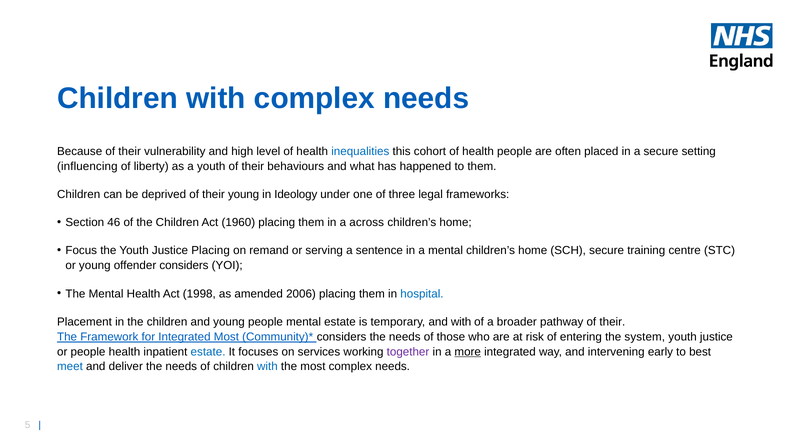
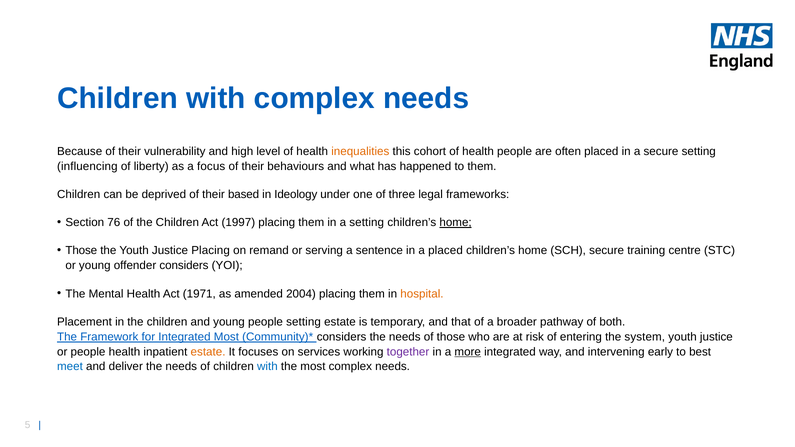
inequalities colour: blue -> orange
a youth: youth -> focus
their young: young -> based
46: 46 -> 76
1960: 1960 -> 1997
a across: across -> setting
home at (456, 223) underline: none -> present
Focus at (81, 251): Focus -> Those
a mental: mental -> placed
1998: 1998 -> 1971
2006: 2006 -> 2004
hospital colour: blue -> orange
people mental: mental -> setting
and with: with -> that
pathway of their: their -> both
estate at (208, 352) colour: blue -> orange
